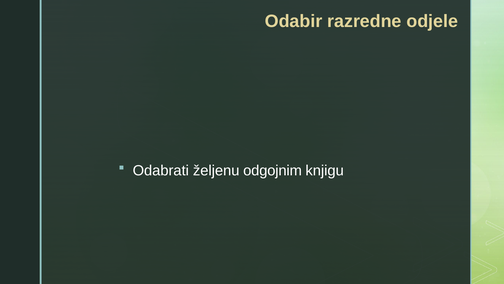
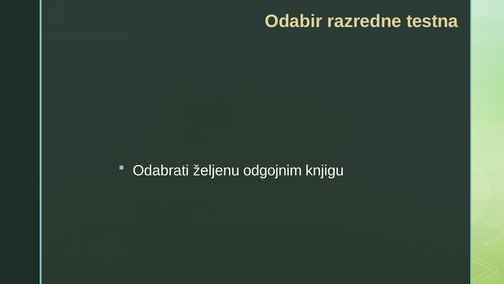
odjele: odjele -> testna
